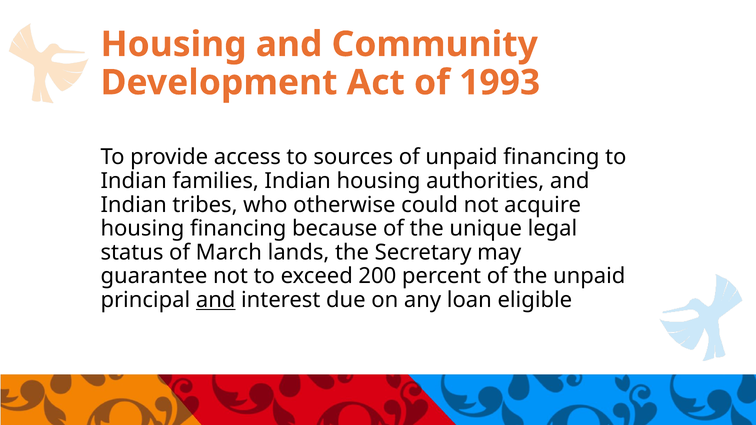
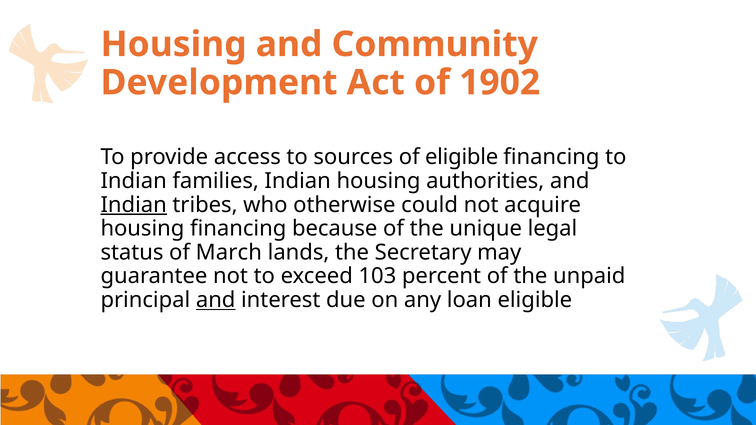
1993: 1993 -> 1902
of unpaid: unpaid -> eligible
Indian at (134, 205) underline: none -> present
200: 200 -> 103
